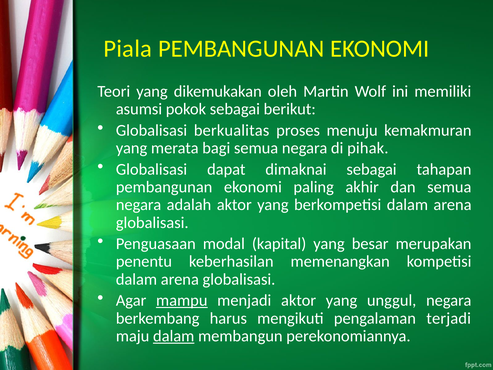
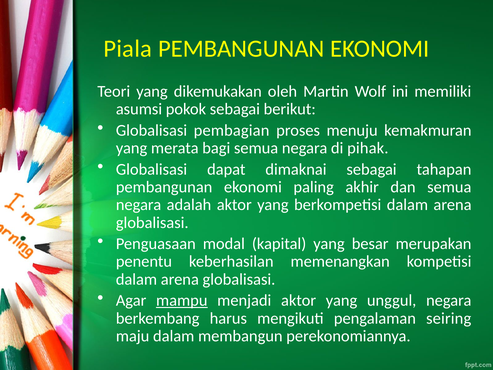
berkualitas: berkualitas -> pembagian
terjadi: terjadi -> seiring
dalam at (174, 336) underline: present -> none
